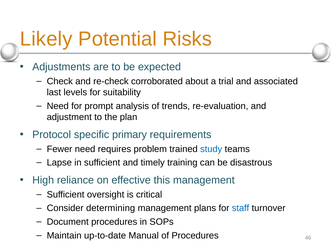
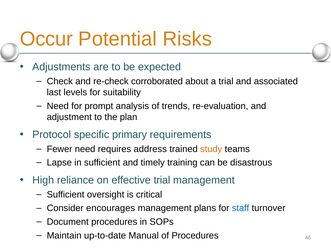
Likely: Likely -> Occur
problem: problem -> address
study colour: blue -> orange
effective this: this -> trial
determining: determining -> encourages
